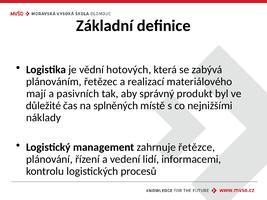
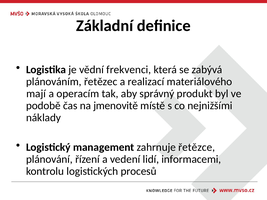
hotových: hotových -> frekvenci
pasivních: pasivních -> operacím
důležité: důležité -> podobě
splněných: splněných -> jmenovitě
